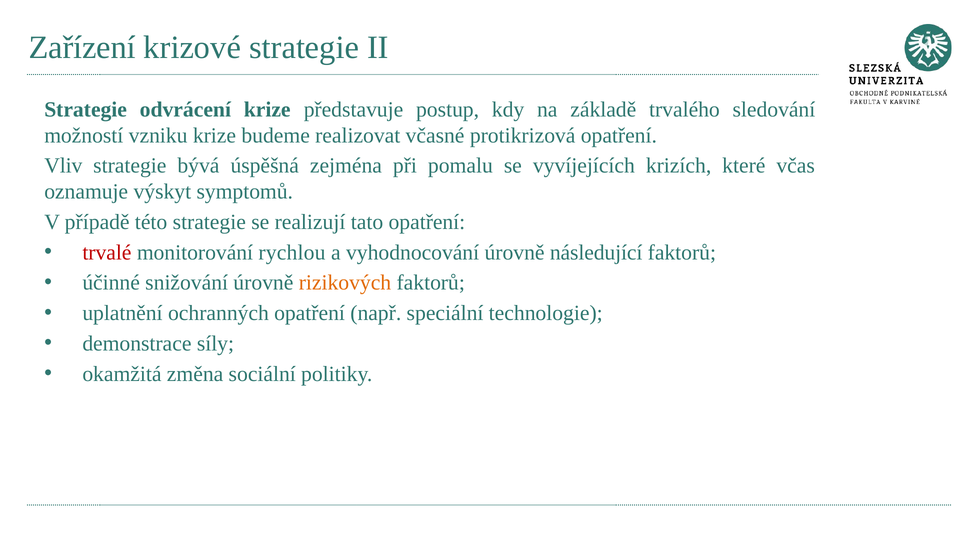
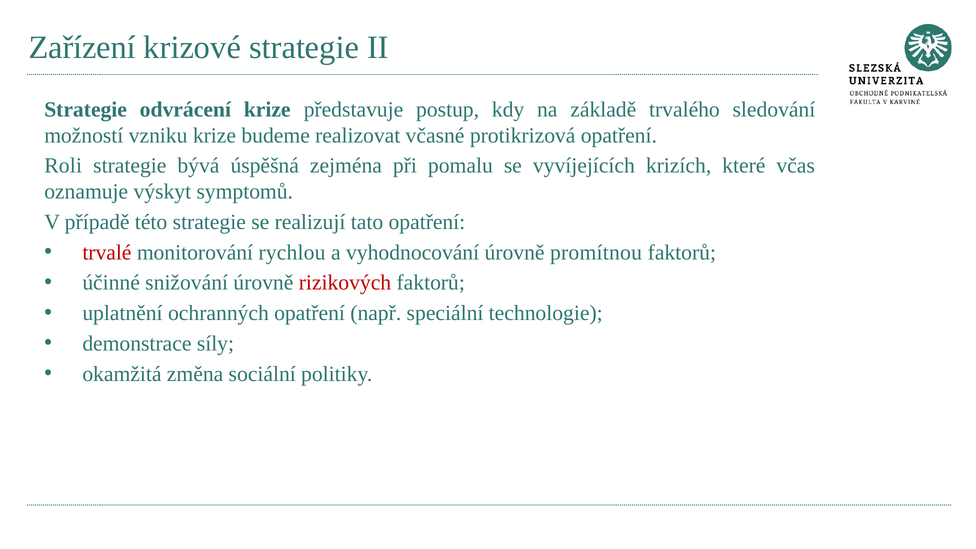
Vliv: Vliv -> Roli
následující: následující -> promítnou
rizikových colour: orange -> red
